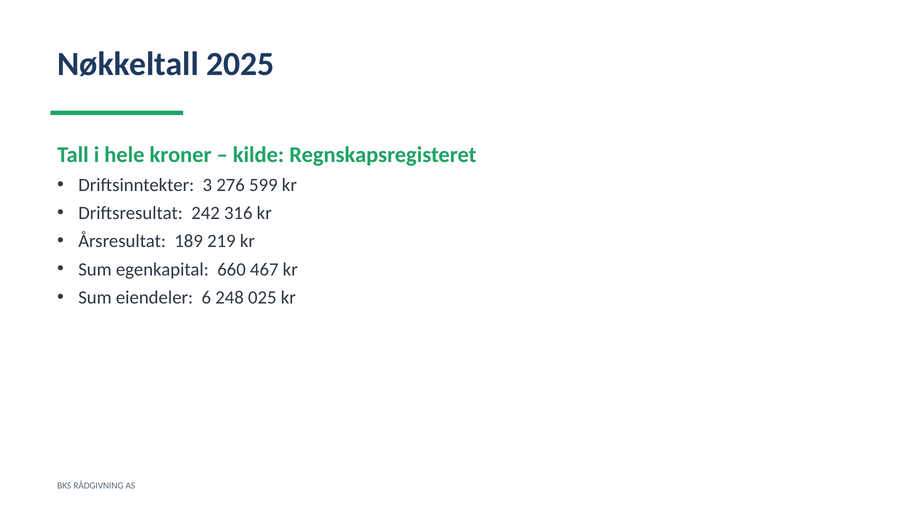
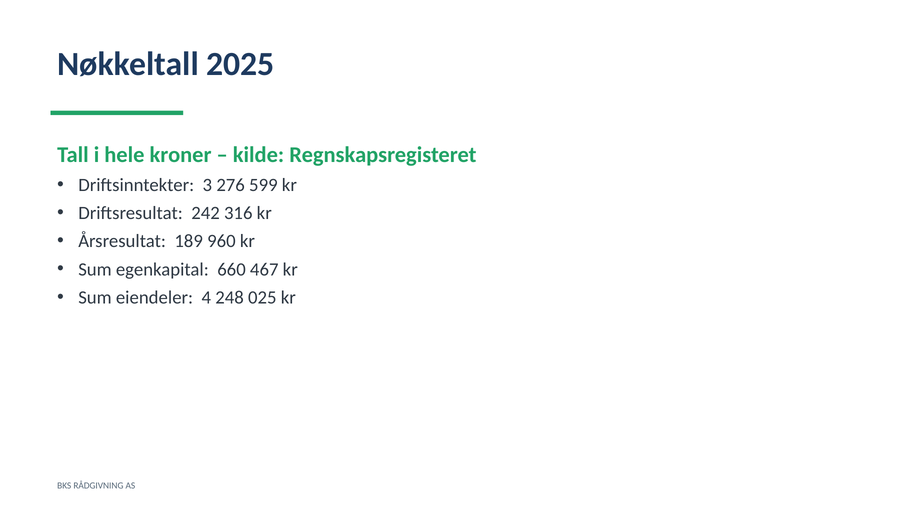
219: 219 -> 960
6: 6 -> 4
